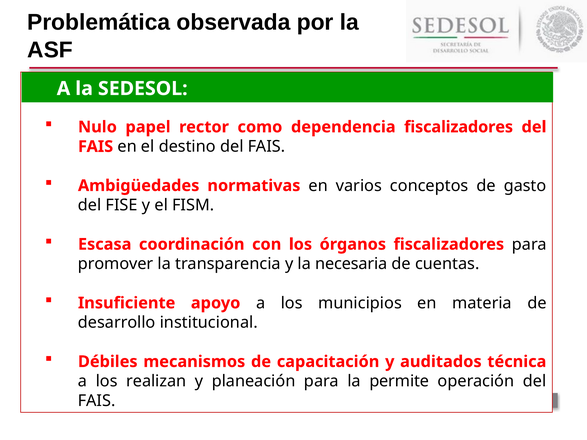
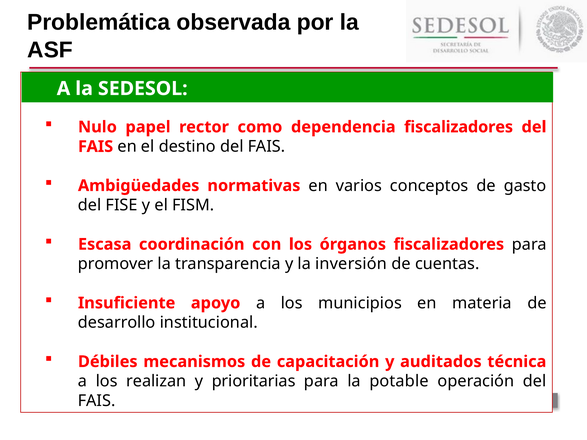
necesaria: necesaria -> inversión
planeación: planeación -> prioritarias
permite: permite -> potable
